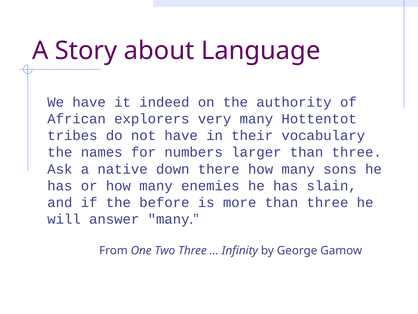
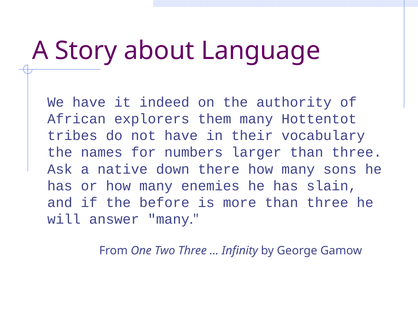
very: very -> them
